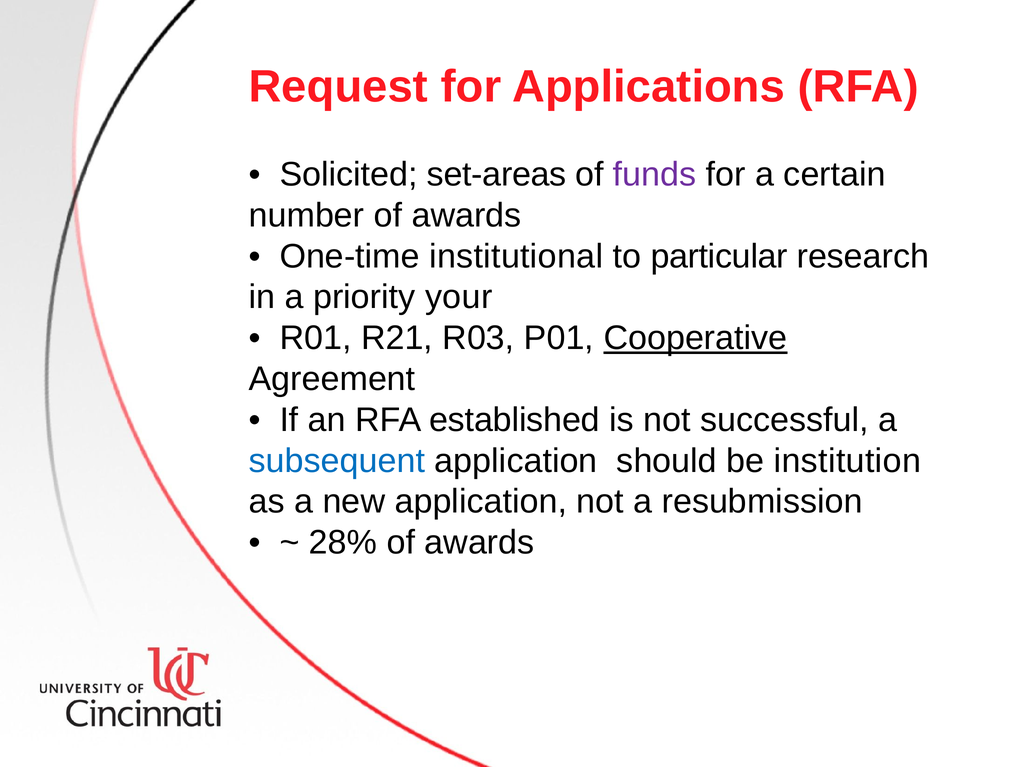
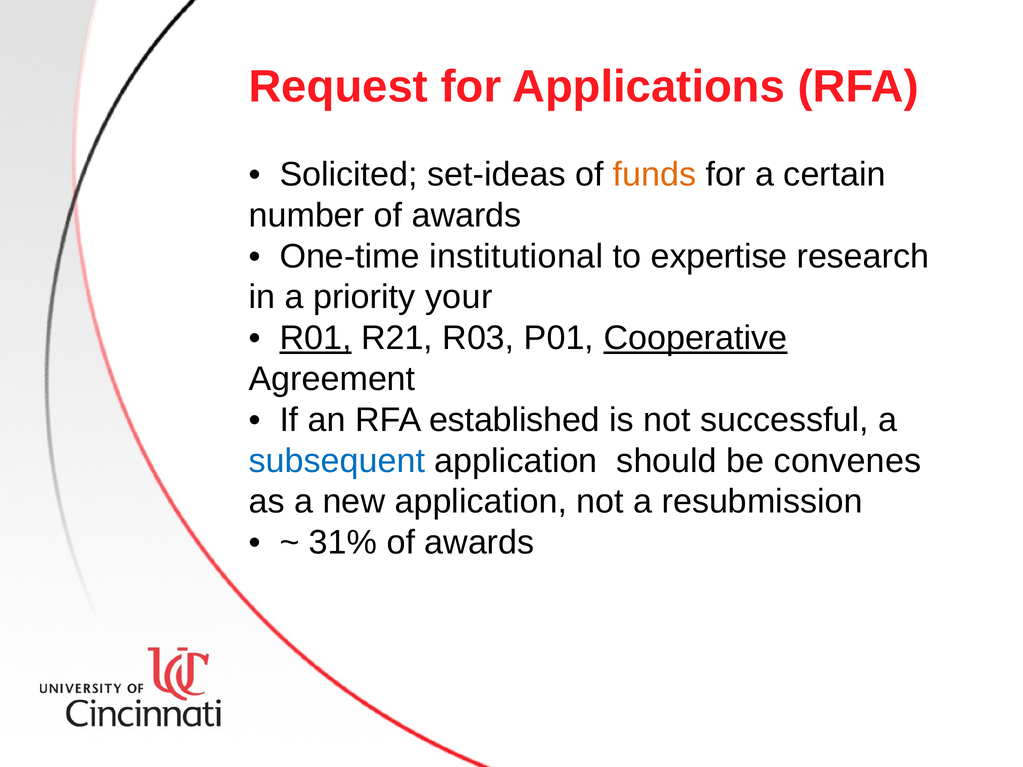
set-areas: set-areas -> set-ideas
funds colour: purple -> orange
particular: particular -> expertise
R01 underline: none -> present
institution: institution -> convenes
28%: 28% -> 31%
